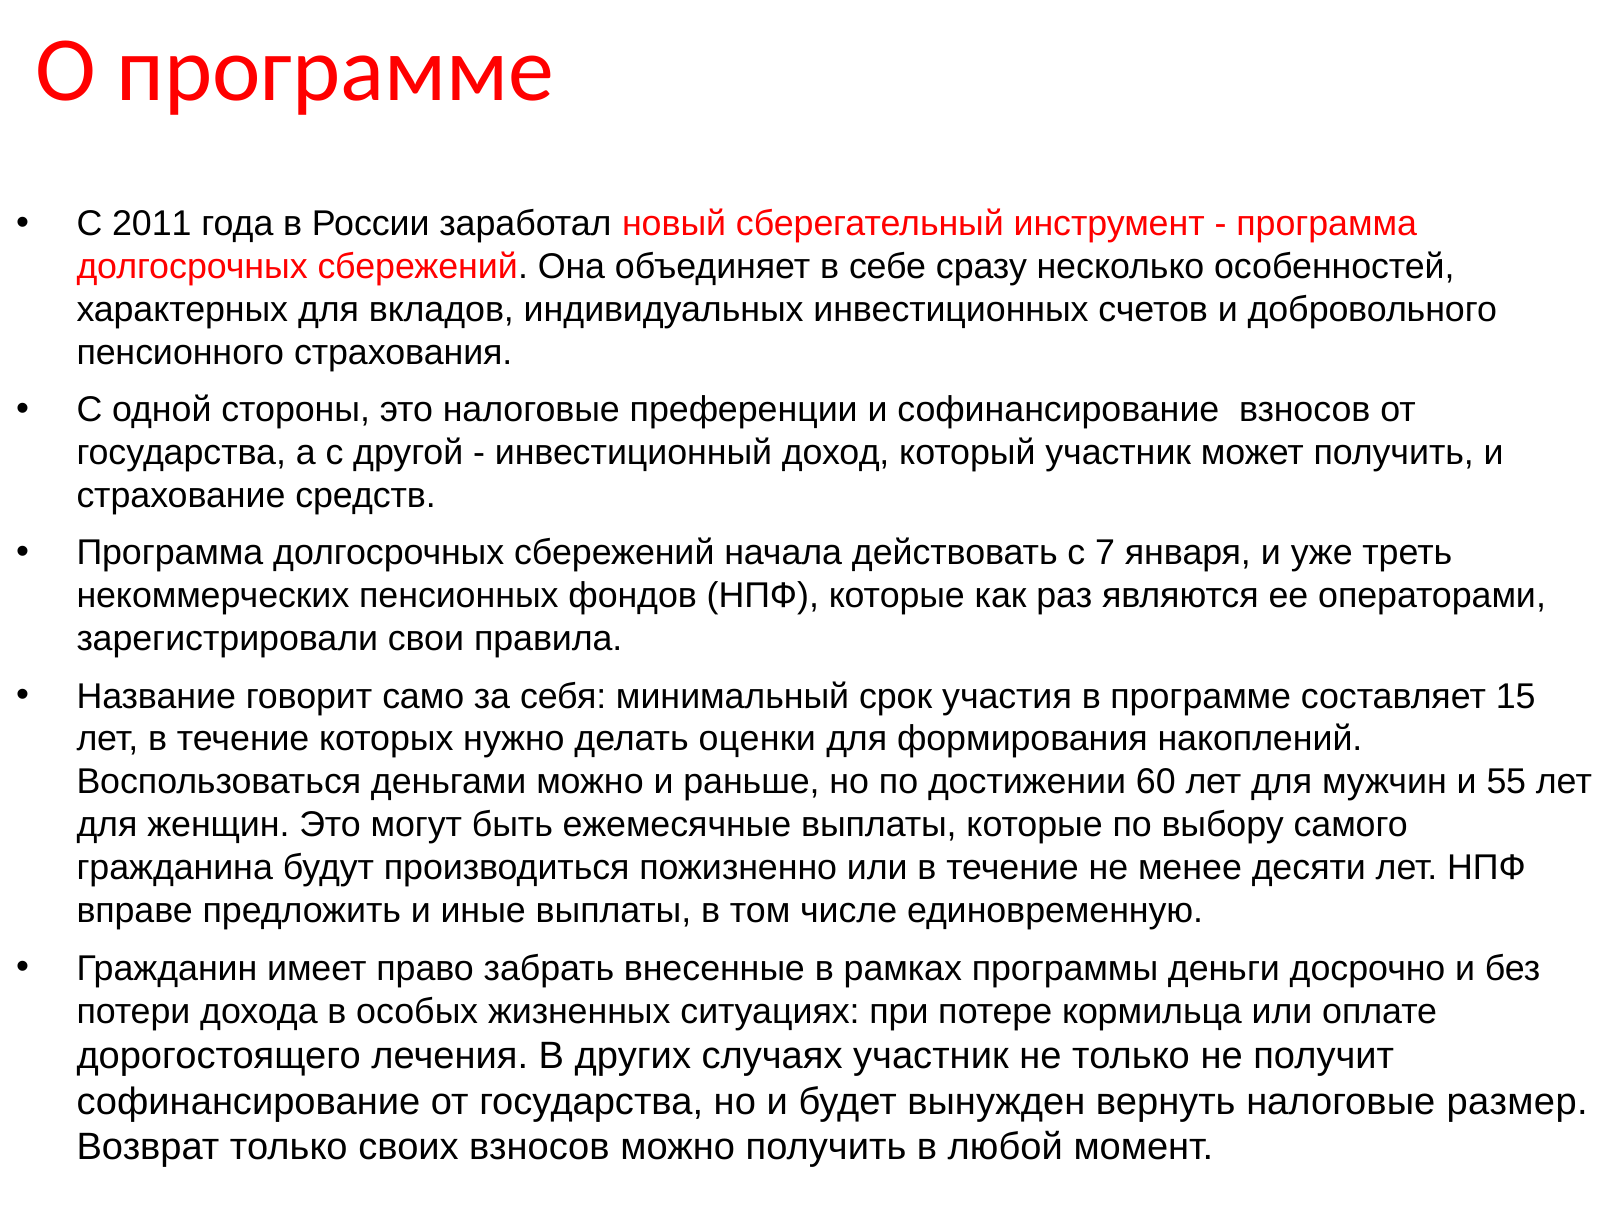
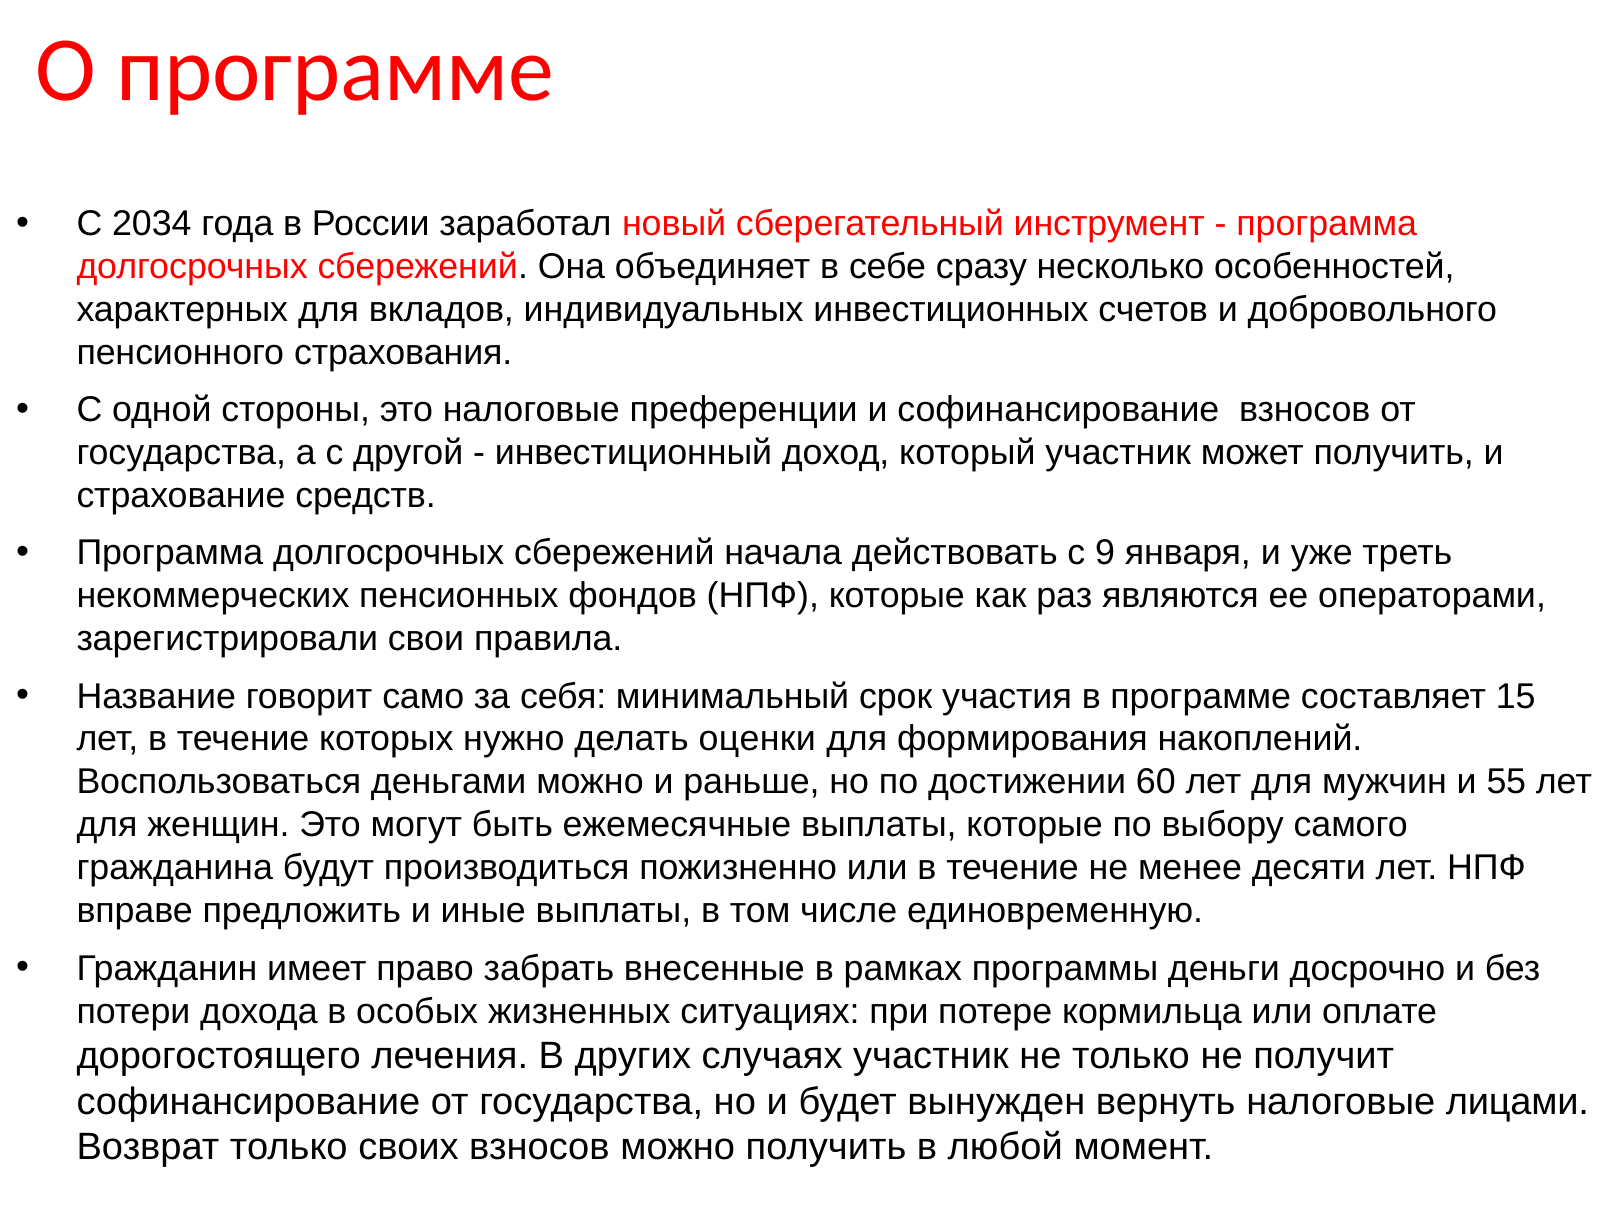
2011: 2011 -> 2034
7: 7 -> 9
размер: размер -> лицами
